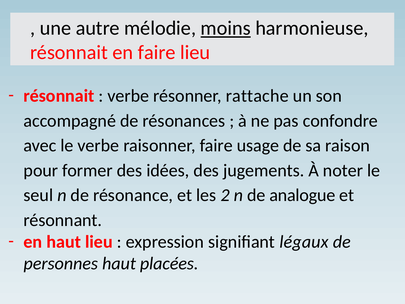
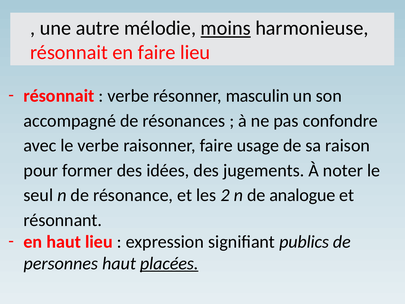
rattache: rattache -> masculin
légaux: légaux -> publics
placées underline: none -> present
